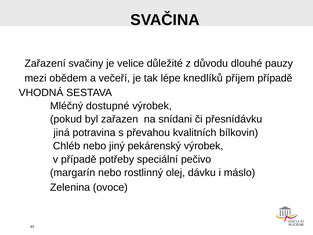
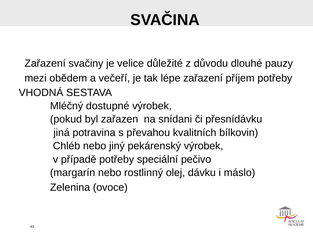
lépe knedlíků: knedlíků -> zařazení
příjem případě: případě -> potřeby
